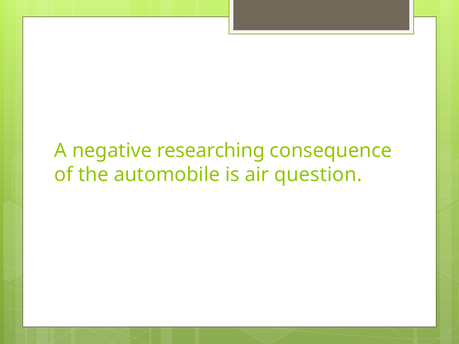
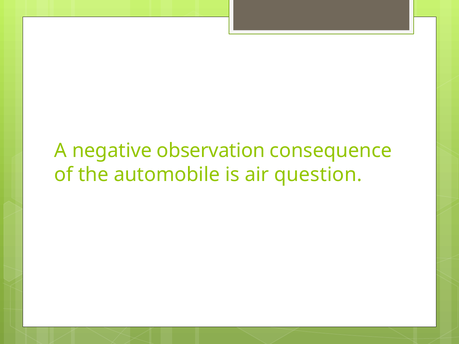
researching: researching -> observation
